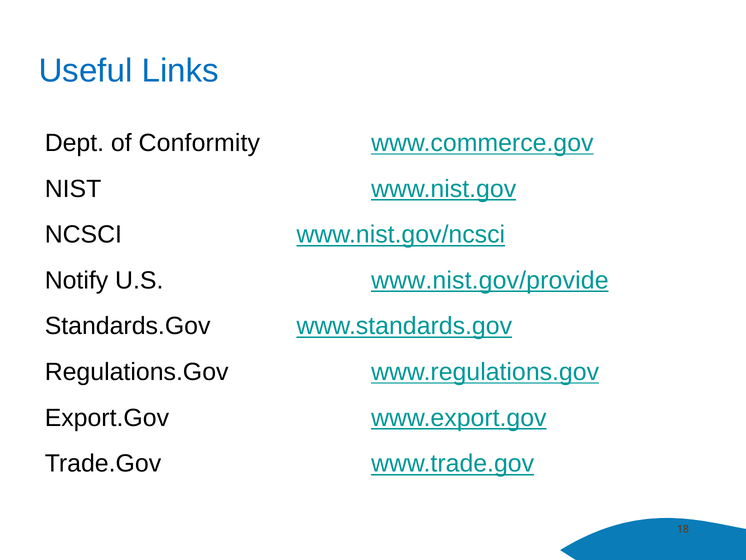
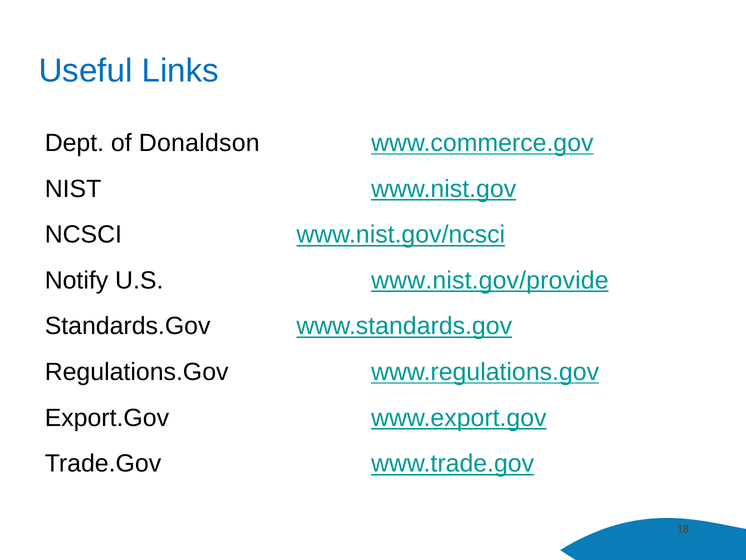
Conformity: Conformity -> Donaldson
